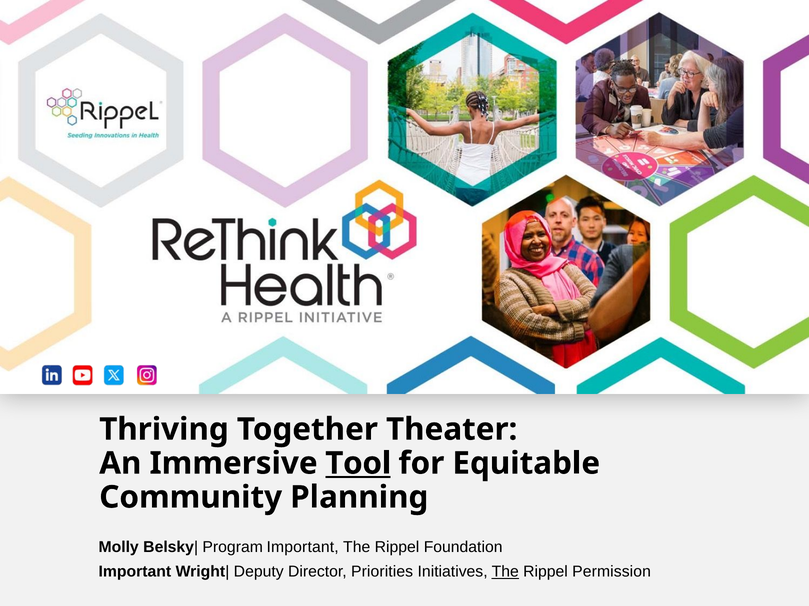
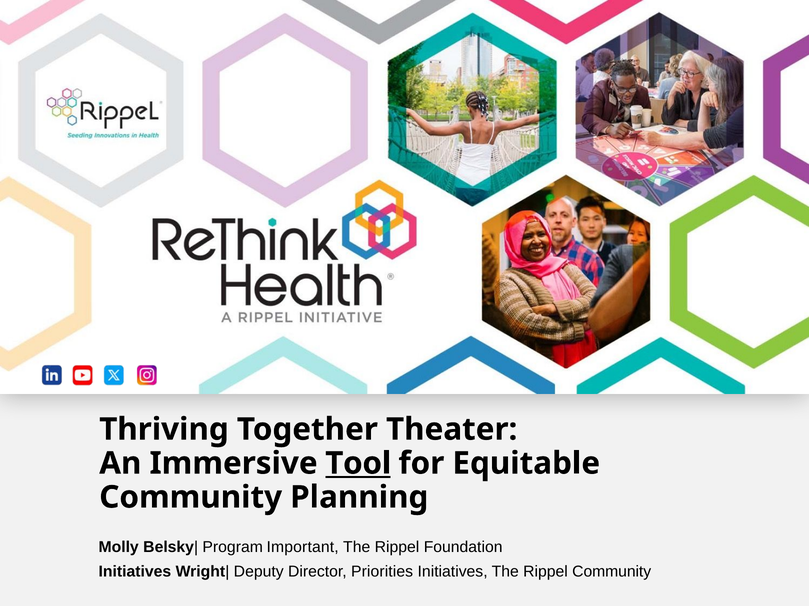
Important at (135, 572): Important -> Initiatives
The at (505, 572) underline: present -> none
Rippel Permission: Permission -> Community
